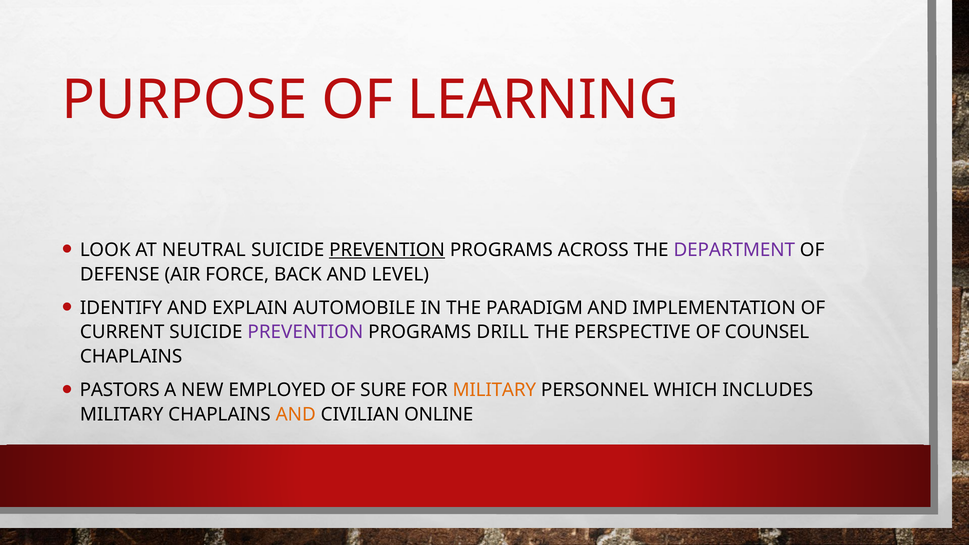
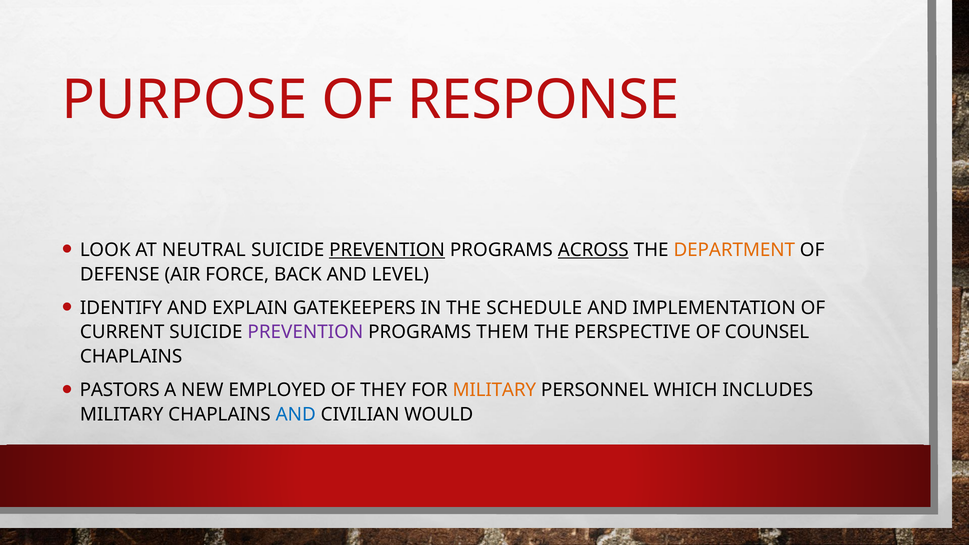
LEARNING: LEARNING -> RESPONSE
ACROSS underline: none -> present
DEPARTMENT colour: purple -> orange
AUTOMOBILE: AUTOMOBILE -> GATEKEEPERS
PARADIGM: PARADIGM -> SCHEDULE
DRILL: DRILL -> THEM
SURE: SURE -> THEY
AND at (296, 415) colour: orange -> blue
ONLINE: ONLINE -> WOULD
